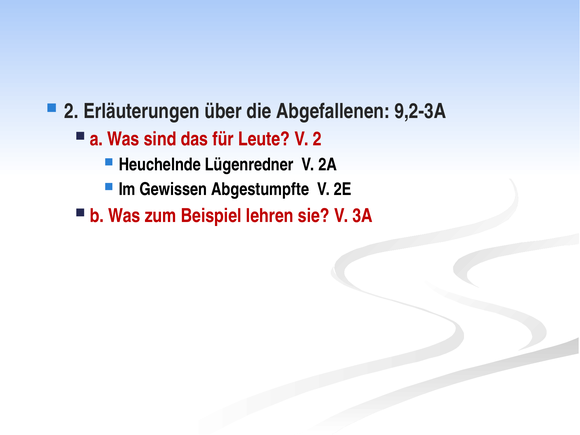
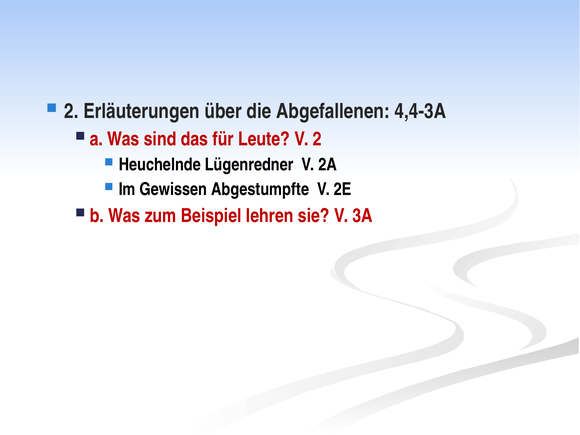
9,2-3A: 9,2-3A -> 4,4-3A
